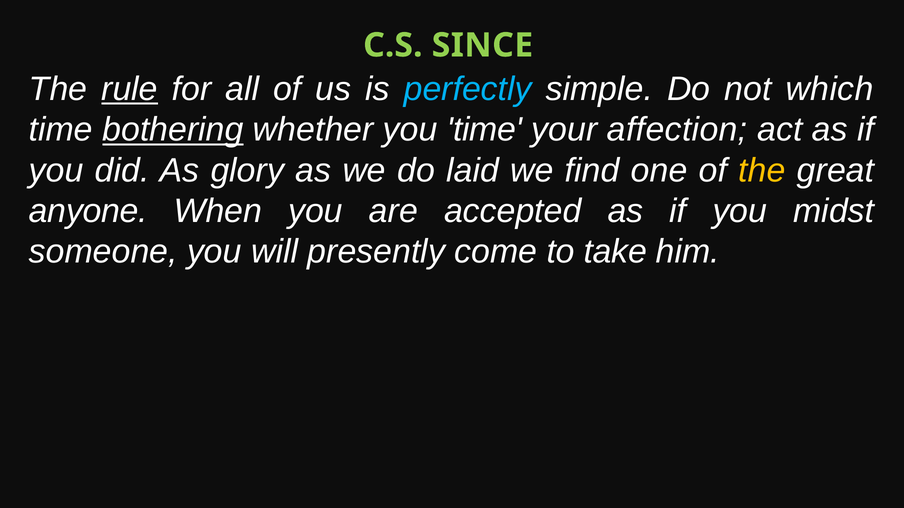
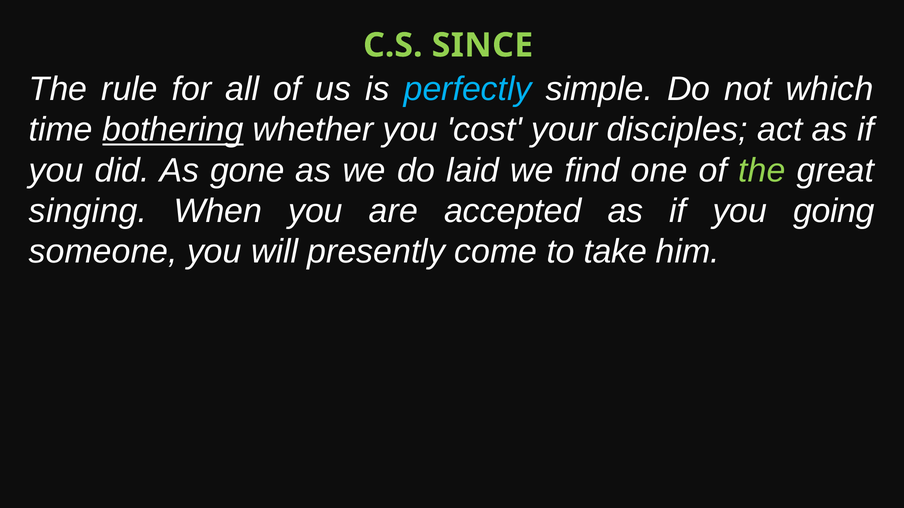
rule underline: present -> none
you time: time -> cost
affection: affection -> disciples
glory: glory -> gone
the at (762, 171) colour: yellow -> light green
anyone: anyone -> singing
midst: midst -> going
